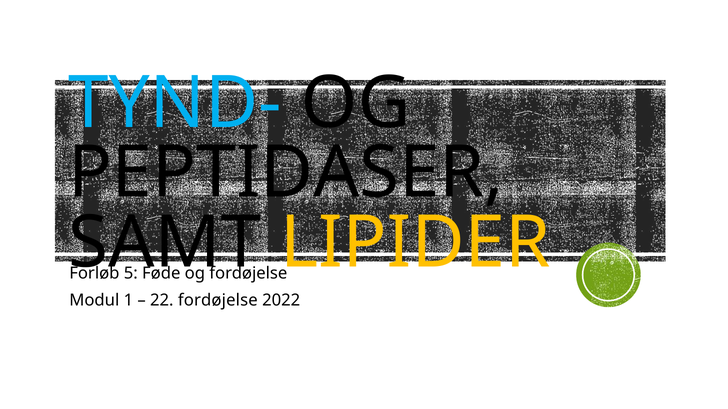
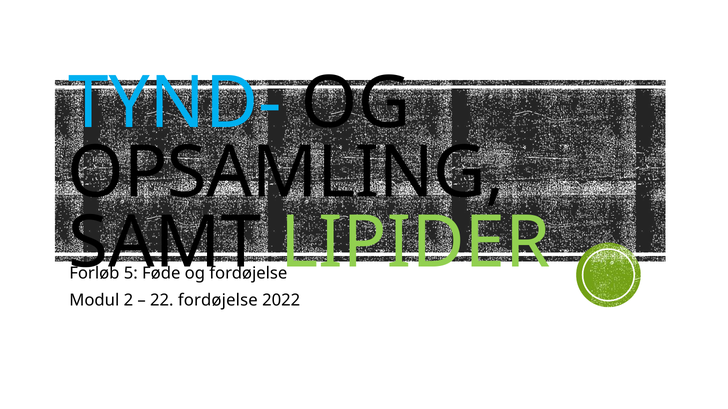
PEPTIDASER: PEPTIDASER -> OPSAMLING
LIPIDER colour: yellow -> light green
1: 1 -> 2
